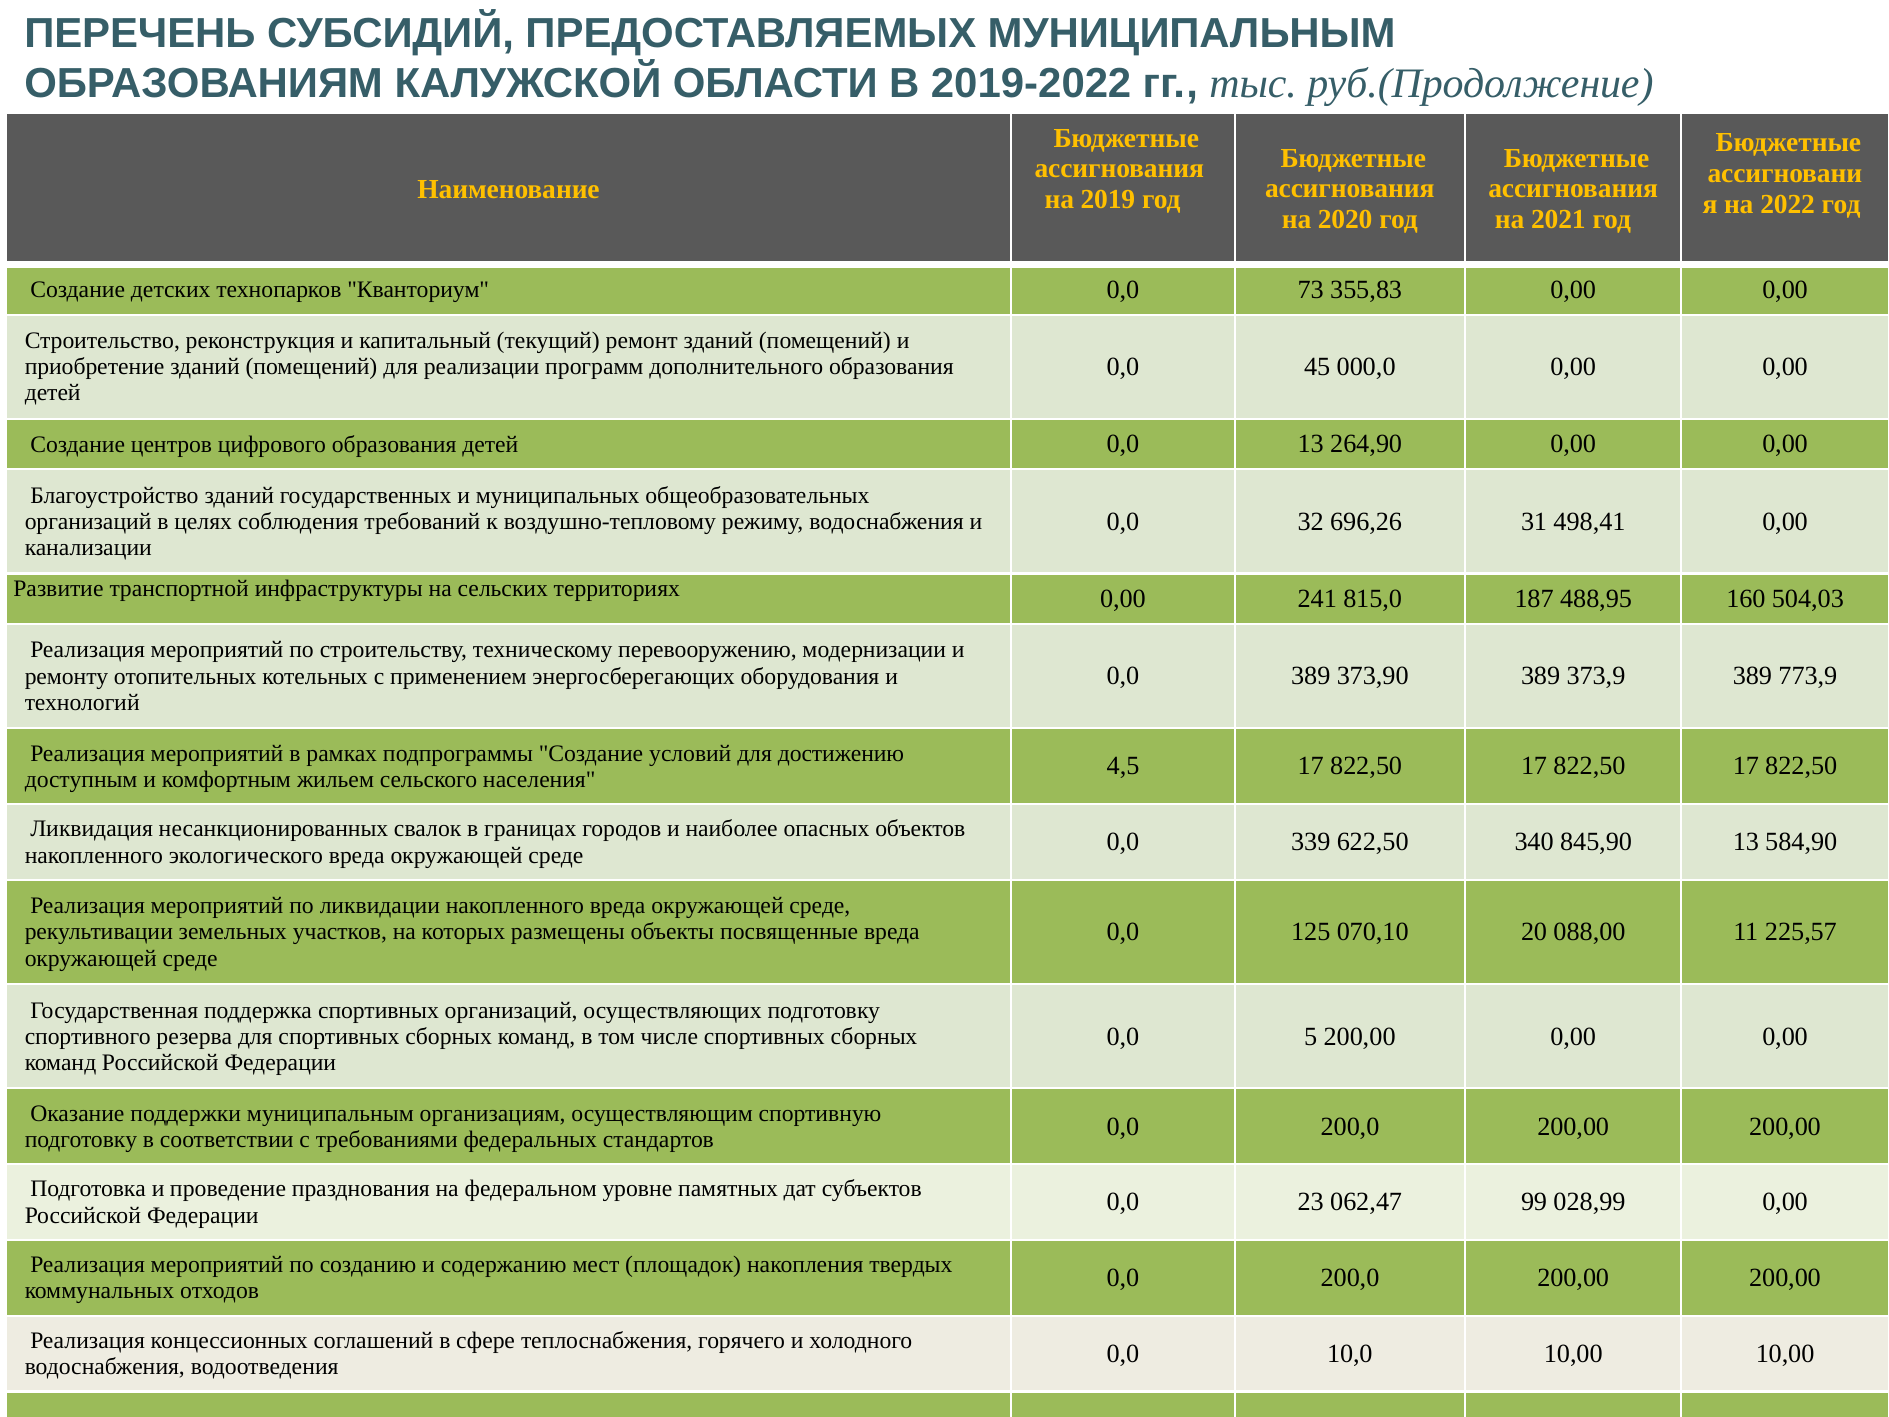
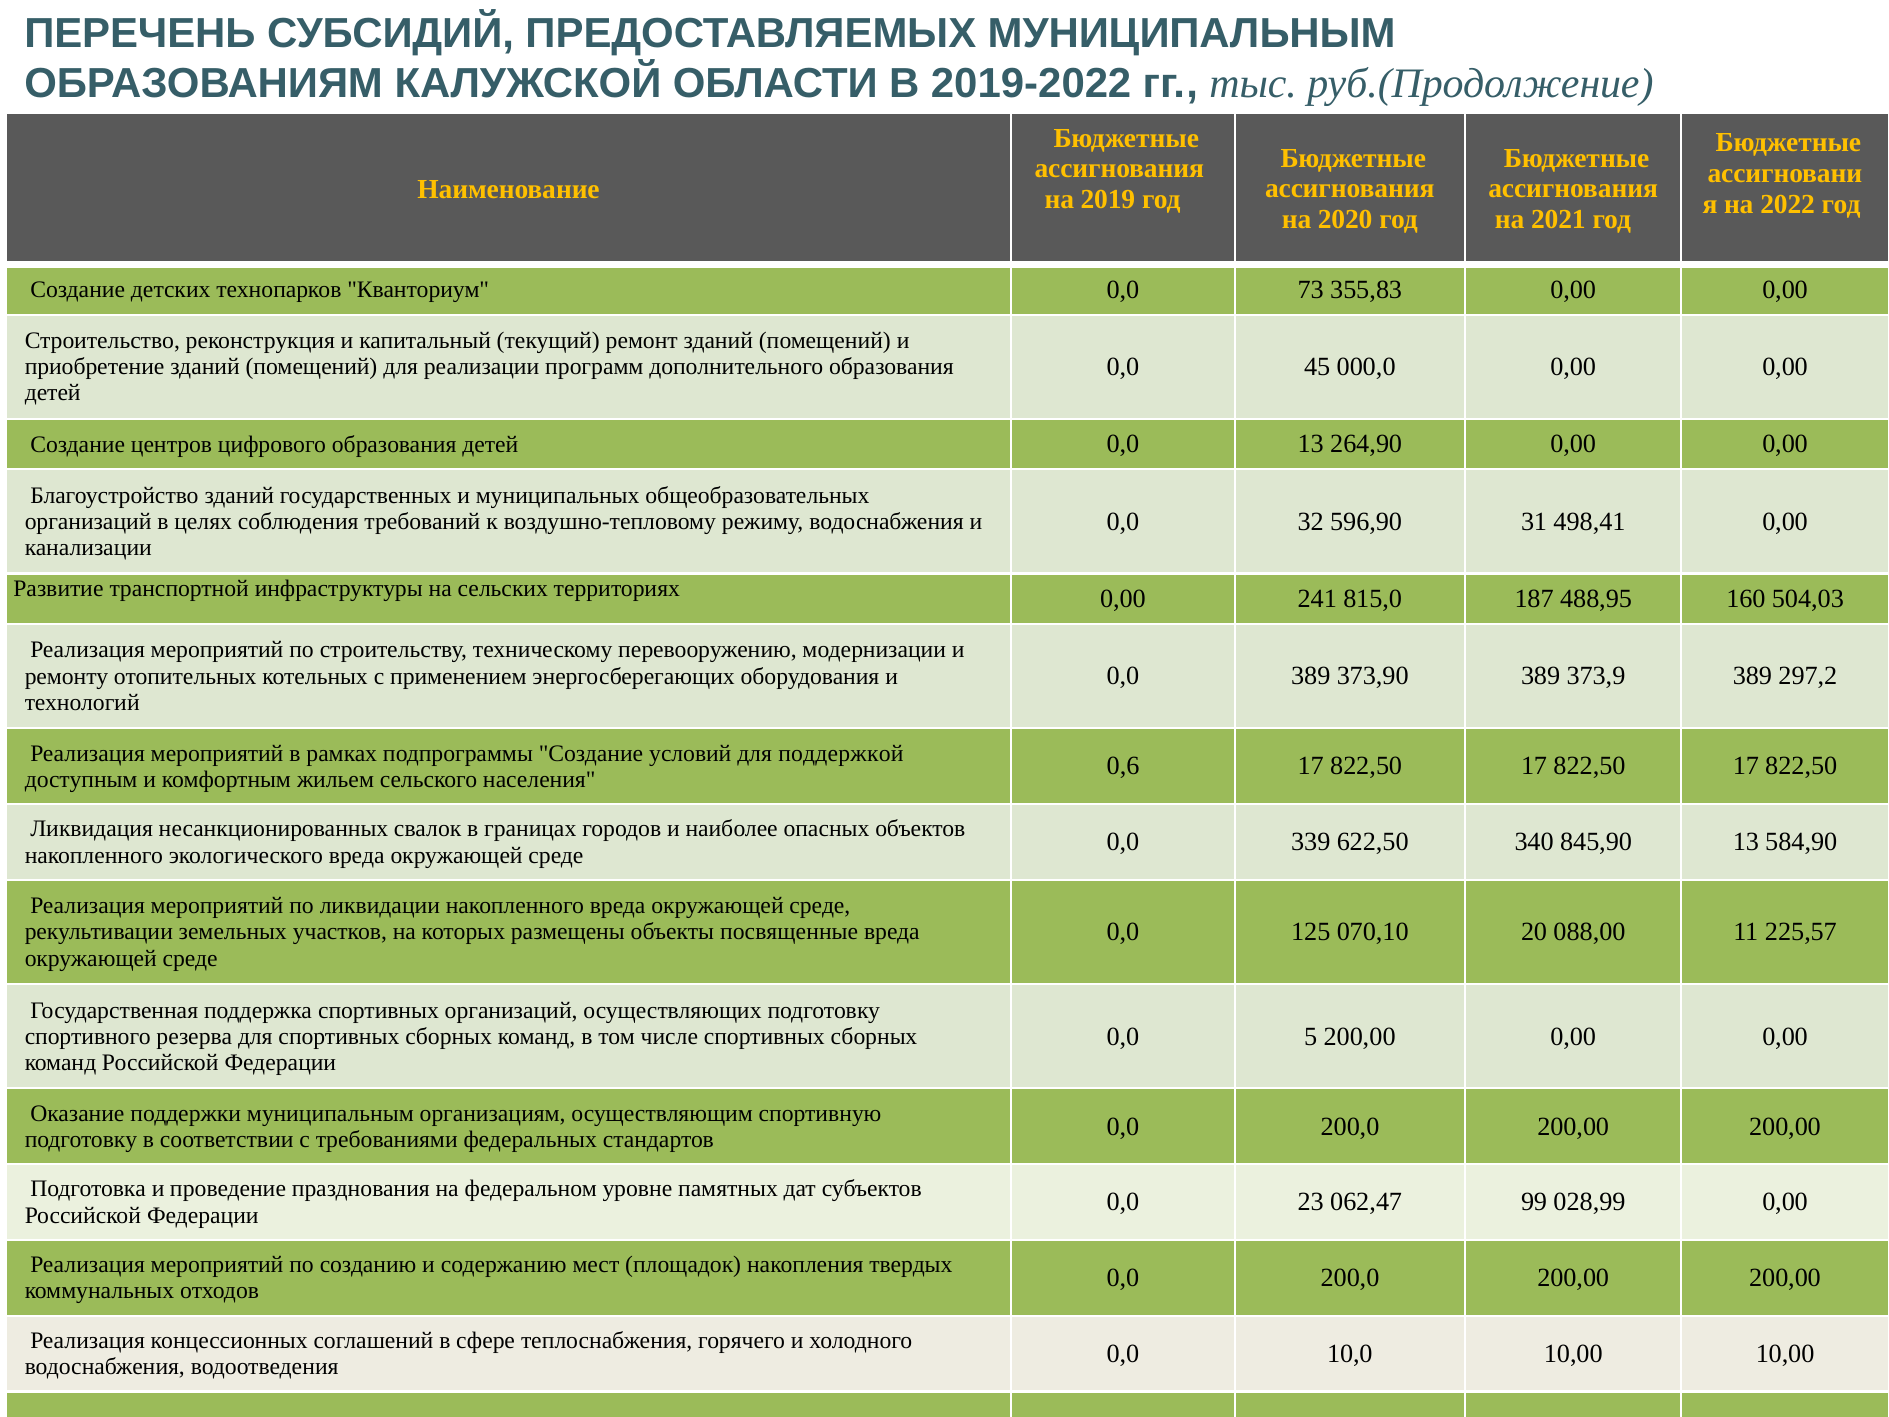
696,26: 696,26 -> 596,90
773,9: 773,9 -> 297,2
достижению: достижению -> поддержкой
4,5: 4,5 -> 0,6
